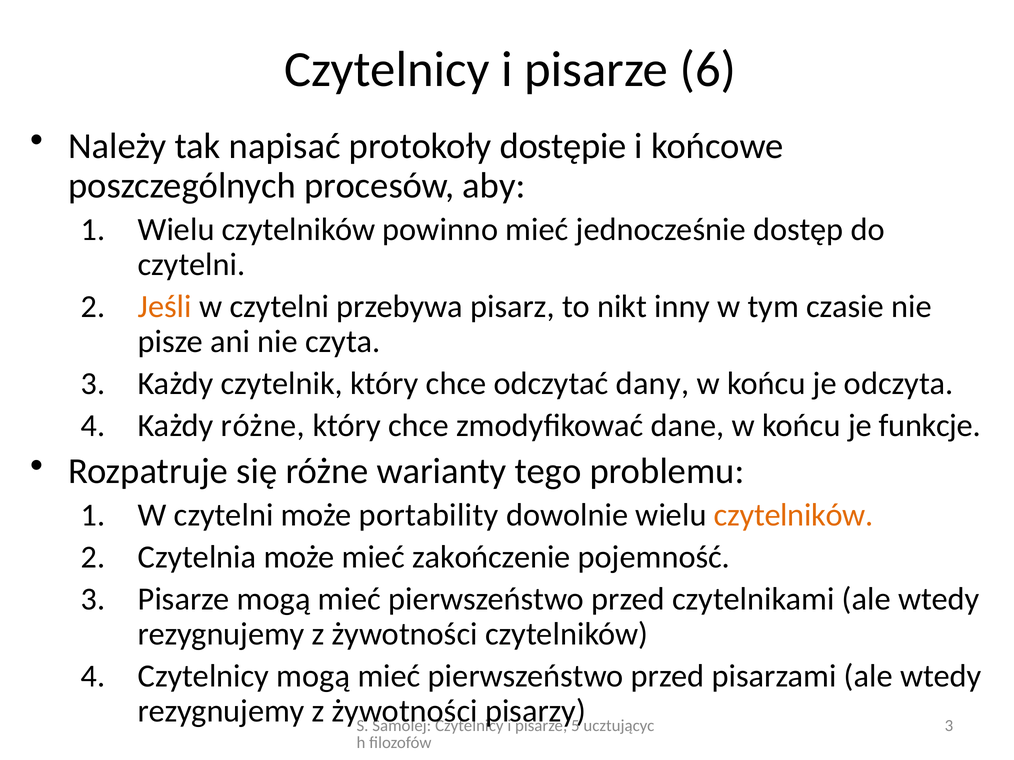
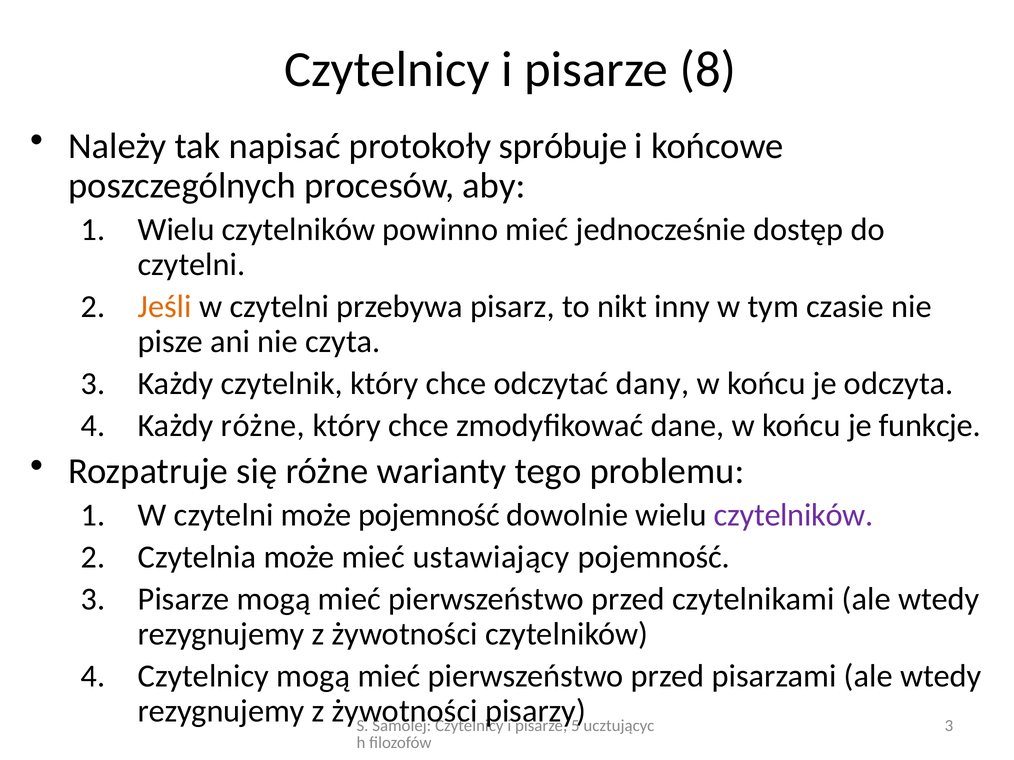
6: 6 -> 8
dostępie: dostępie -> spróbuje
może portability: portability -> pojemność
czytelników at (794, 516) colour: orange -> purple
zakończenie: zakończenie -> ustawiający
